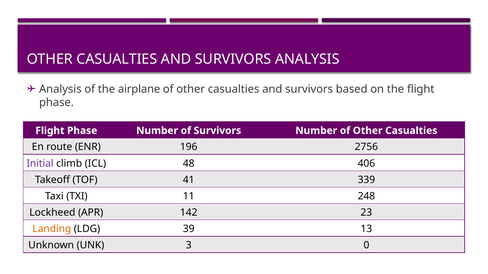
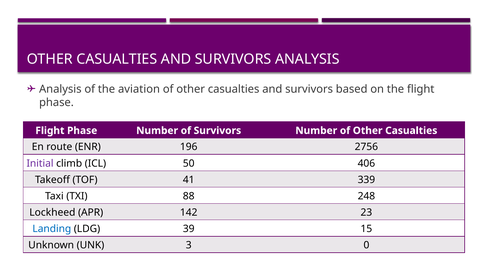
airplane: airplane -> aviation
48: 48 -> 50
11: 11 -> 88
Landing colour: orange -> blue
13: 13 -> 15
